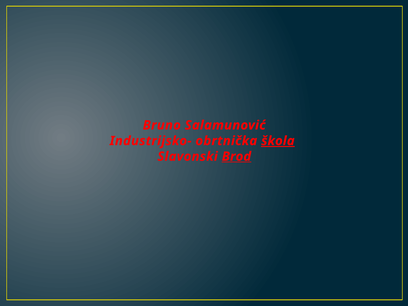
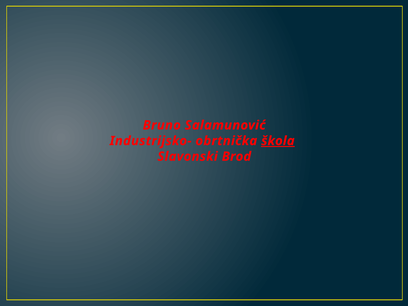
Brod underline: present -> none
